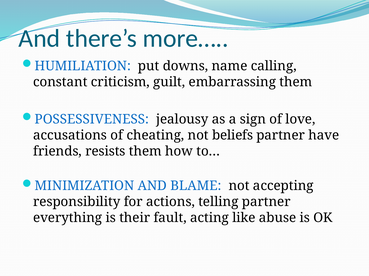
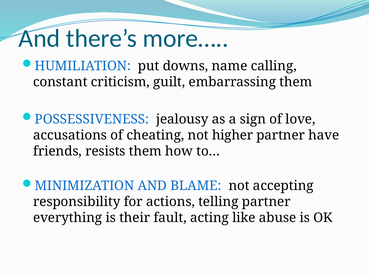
beliefs: beliefs -> higher
